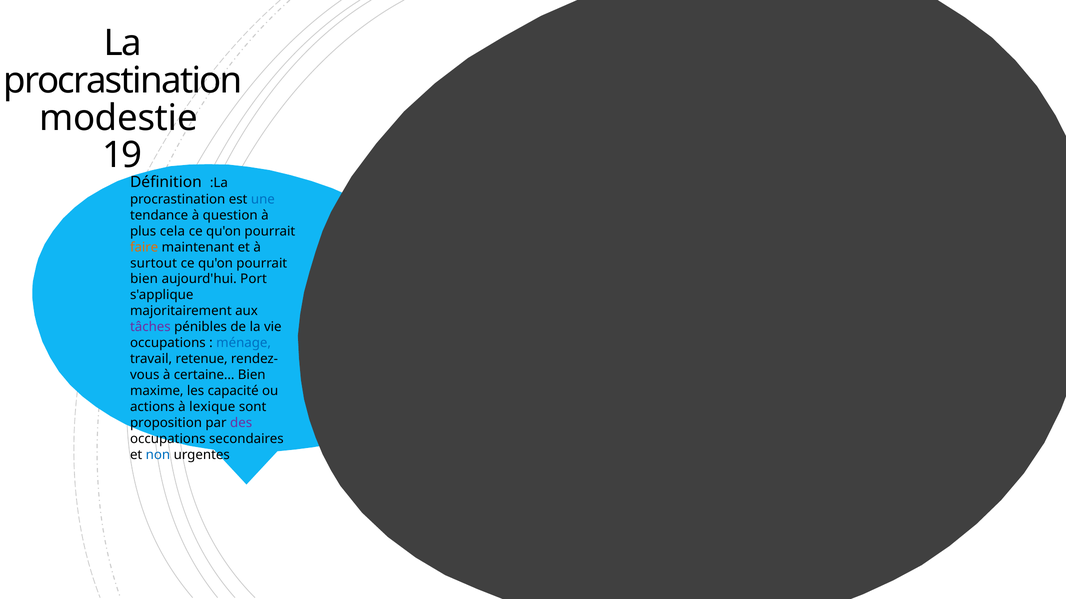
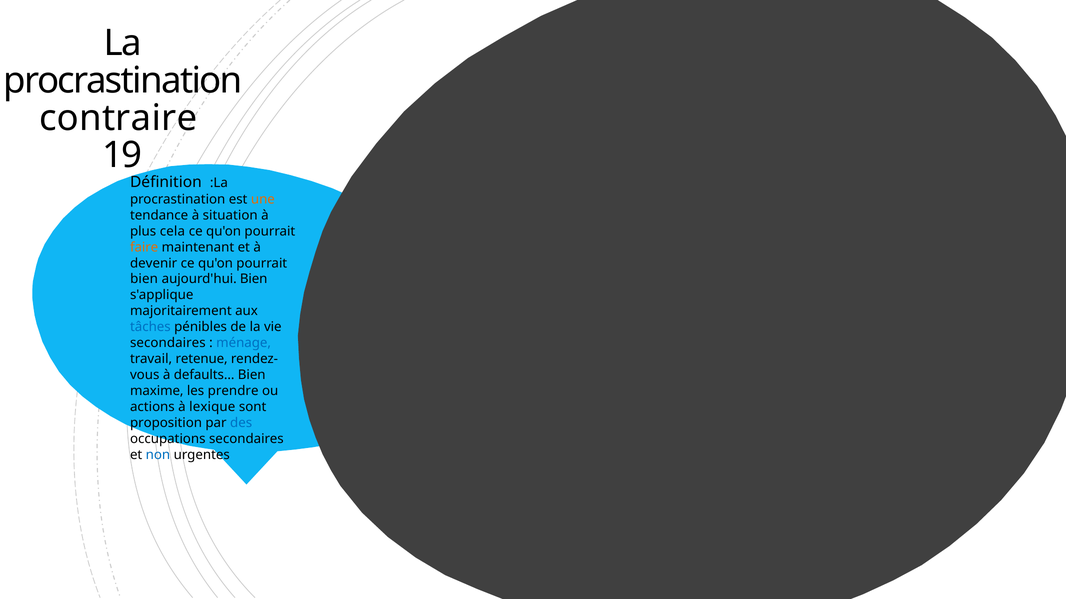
modestie: modestie -> contraire
une colour: blue -> orange
question: question -> situation
surtout: surtout -> devenir
aujourd'hui Port: Port -> Bien
tâches colour: purple -> blue
occupations at (168, 343): occupations -> secondaires
certaine…: certaine… -> defaults…
capacité: capacité -> prendre
des colour: purple -> blue
